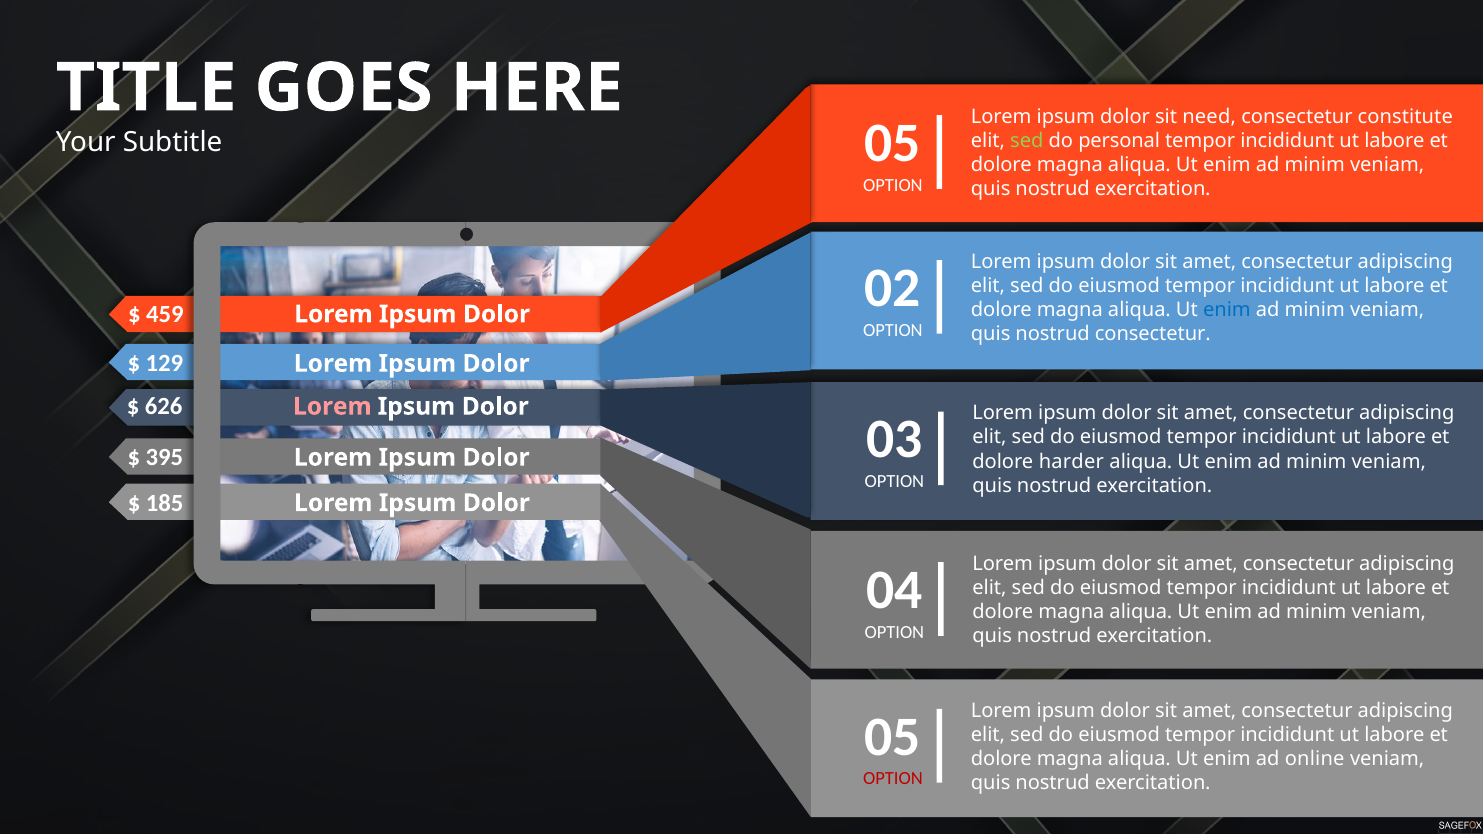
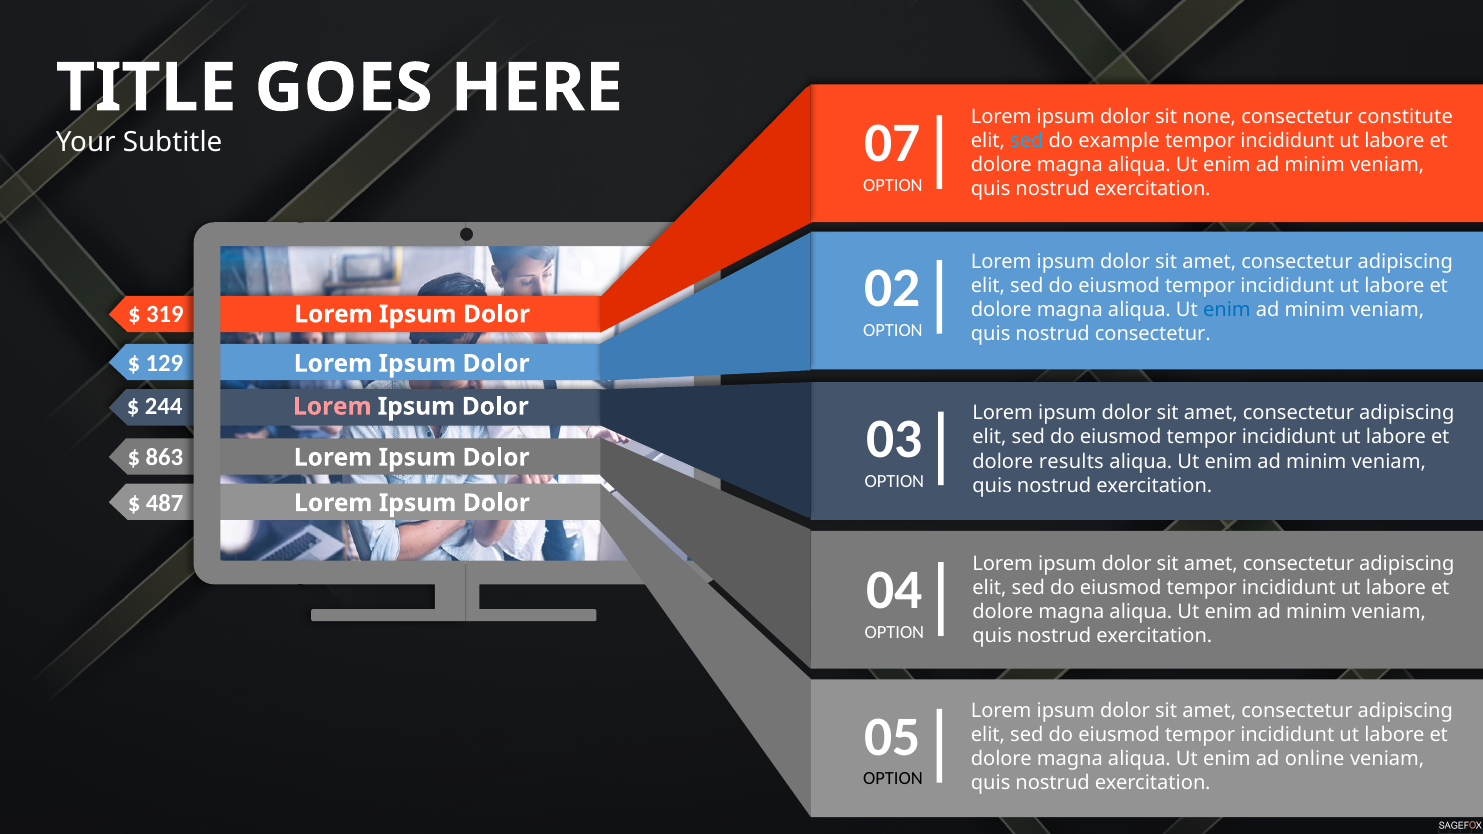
need: need -> none
05 at (893, 143): 05 -> 07
sed at (1027, 141) colour: light green -> light blue
personal: personal -> example
459: 459 -> 319
626: 626 -> 244
395: 395 -> 863
harder: harder -> results
185: 185 -> 487
OPTION at (893, 779) colour: red -> black
